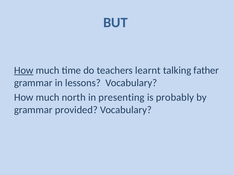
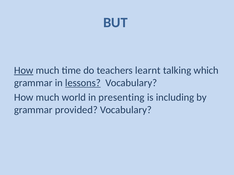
father: father -> which
lessons underline: none -> present
north: north -> world
probably: probably -> including
